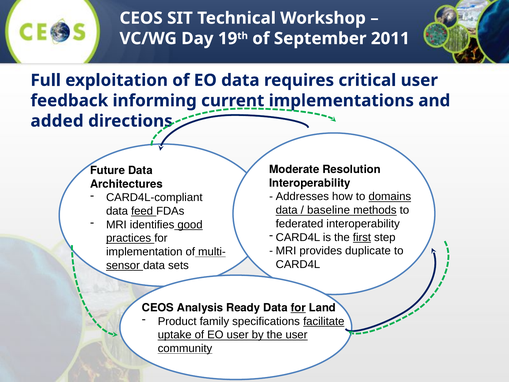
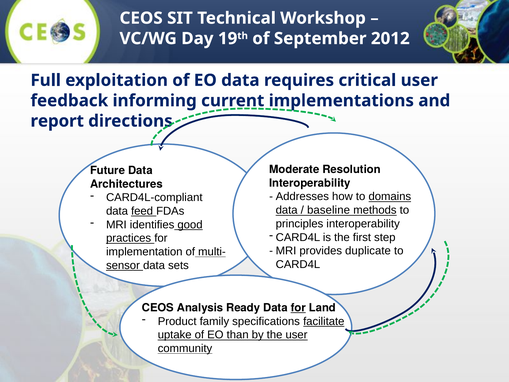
2011: 2011 -> 2012
added: added -> report
federated: federated -> principles
first underline: present -> none
EO user: user -> than
